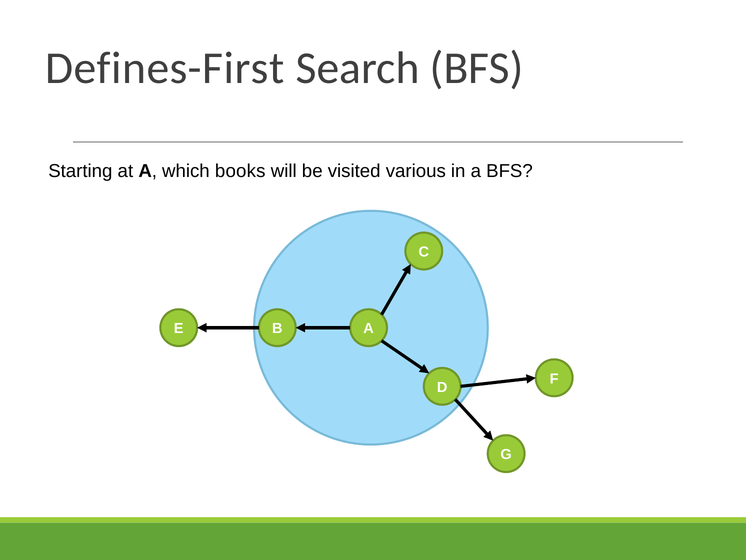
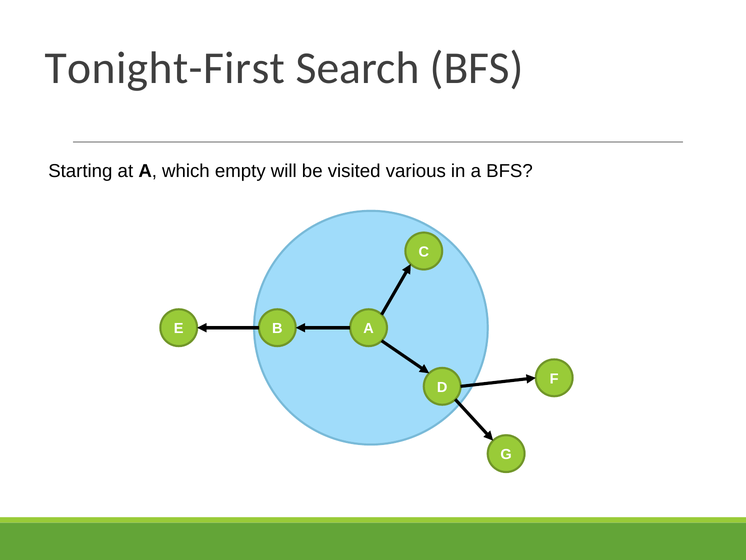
Defines-First: Defines-First -> Tonight-First
books: books -> empty
